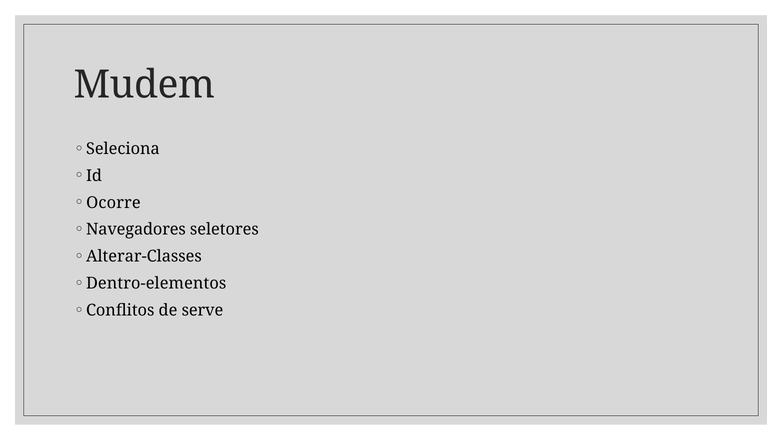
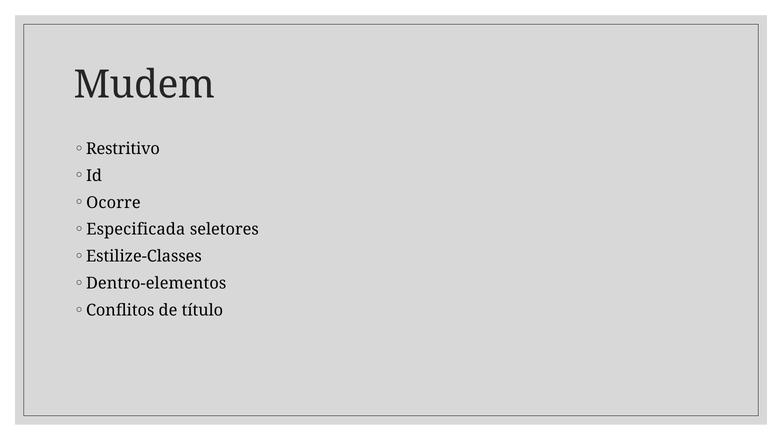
Seleciona: Seleciona -> Restritivo
Navegadores: Navegadores -> Especificada
Alterar-Classes: Alterar-Classes -> Estilize-Classes
serve: serve -> título
